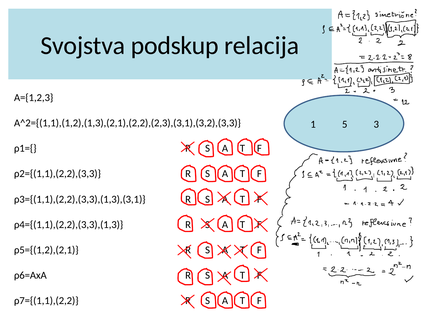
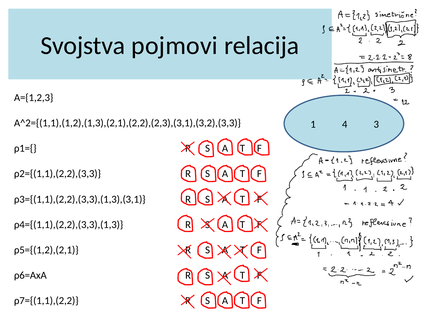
podskup: podskup -> pojmovi
5: 5 -> 4
